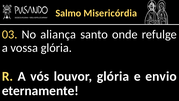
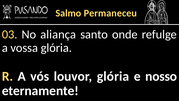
Misericórdia: Misericórdia -> Permaneceu
envio: envio -> nosso
